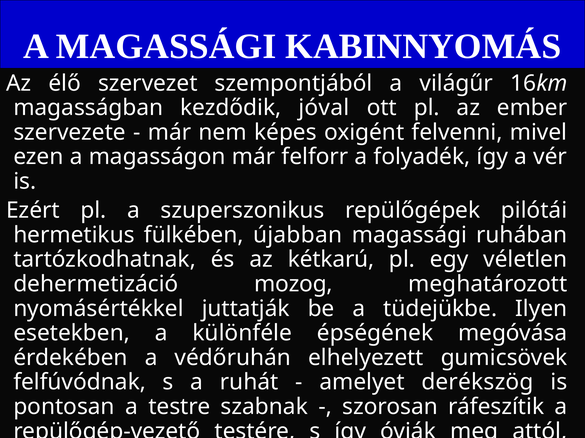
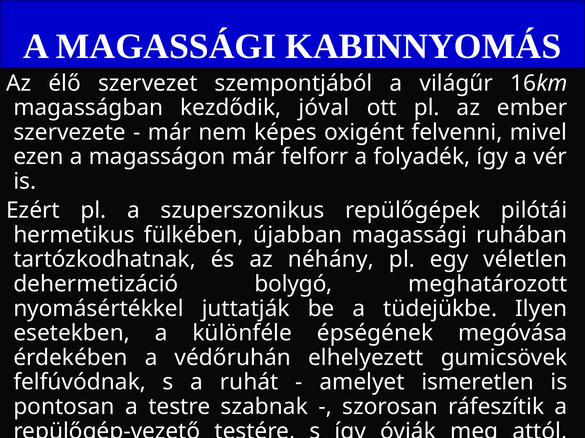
kétkarú: kétkarú -> néhány
mozog: mozog -> bolygó
derékszög: derékszög -> ismeretlen
